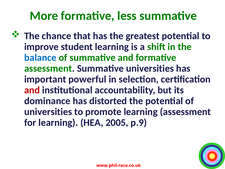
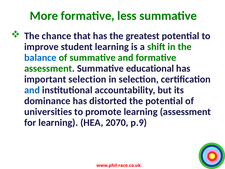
Summative universities: universities -> educational
important powerful: powerful -> selection
and at (32, 90) colour: red -> blue
2005: 2005 -> 2070
